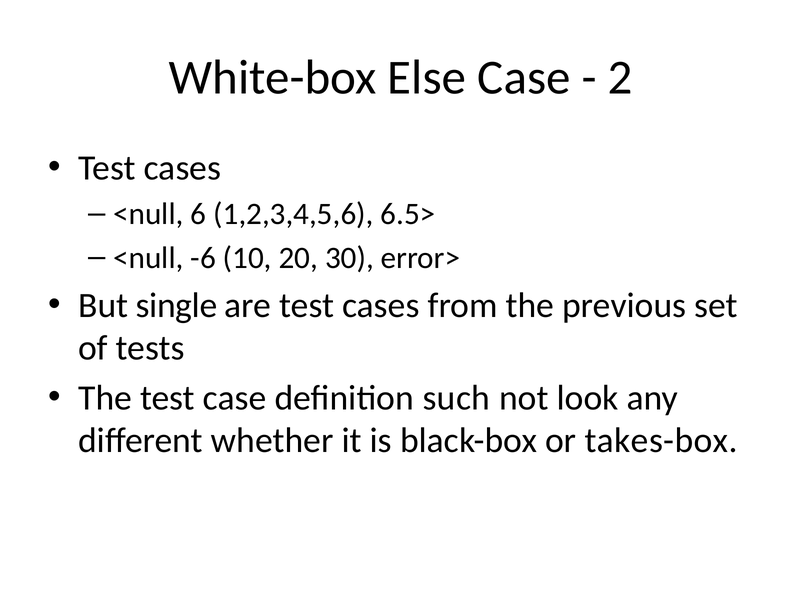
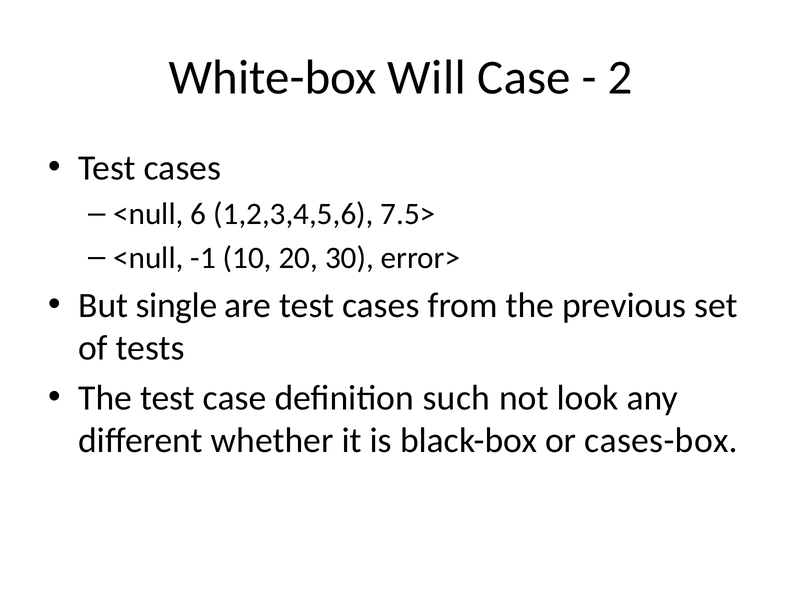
Else: Else -> Will
6.5>: 6.5> -> 7.5>
-6: -6 -> -1
takes-box: takes-box -> cases-box
